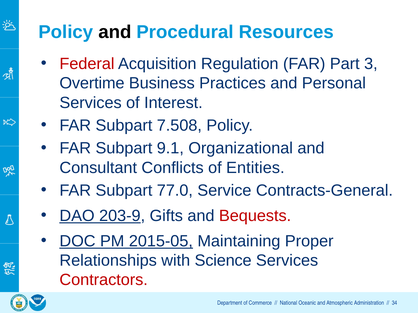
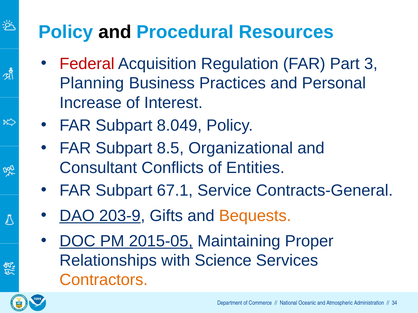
Overtime: Overtime -> Planning
Services at (91, 103): Services -> Increase
7.508: 7.508 -> 8.049
9.1: 9.1 -> 8.5
77.0: 77.0 -> 67.1
Bequests colour: red -> orange
Contractors colour: red -> orange
